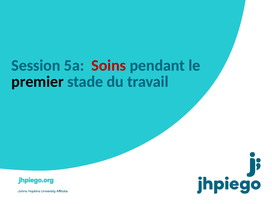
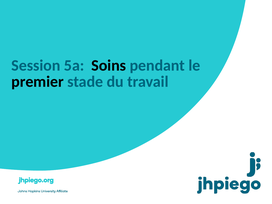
Soins colour: red -> black
